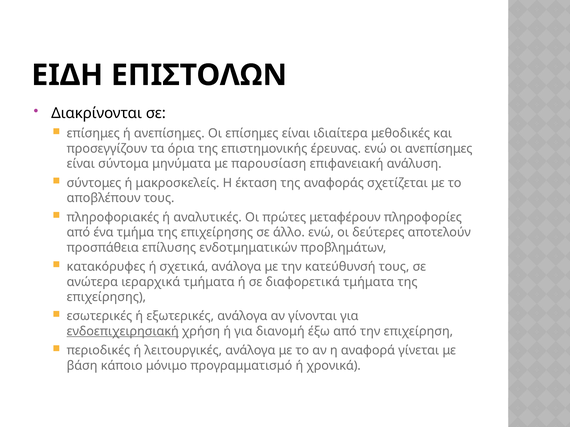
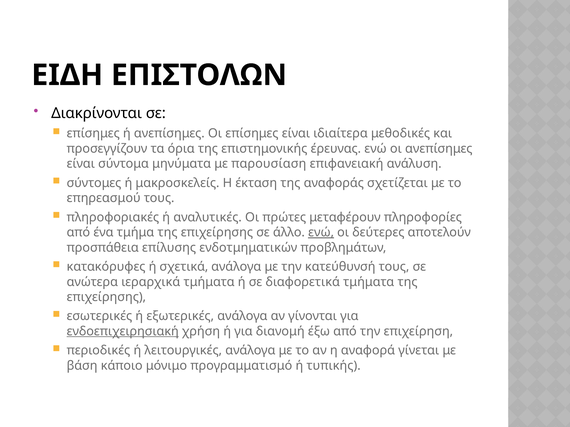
αποβλέπουν: αποβλέπουν -> επηρεασμού
ενώ at (321, 233) underline: none -> present
χρονικά: χρονικά -> τυπικής
